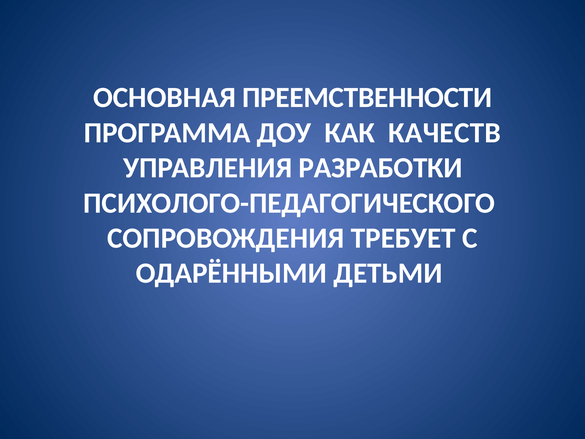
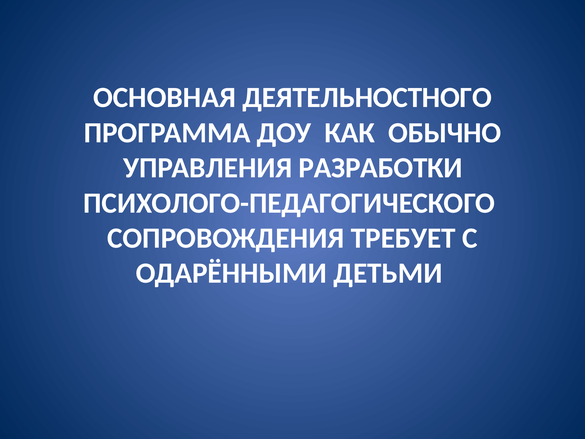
ПРЕЕМСТВЕННОСТИ: ПРЕЕМСТВЕННОСТИ -> ДЕЯТЕЛЬНОСТНОГО
КАЧЕСТВ: КАЧЕСТВ -> ОБЫЧНО
